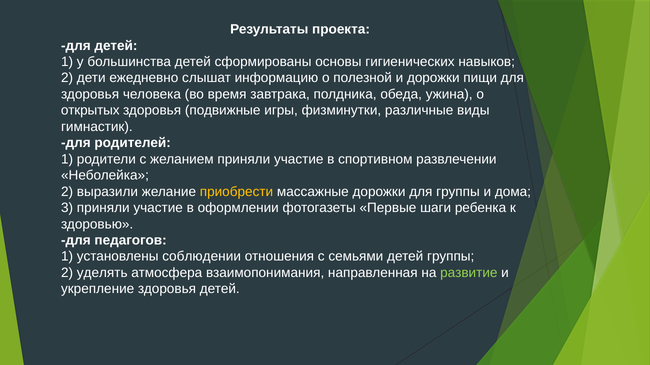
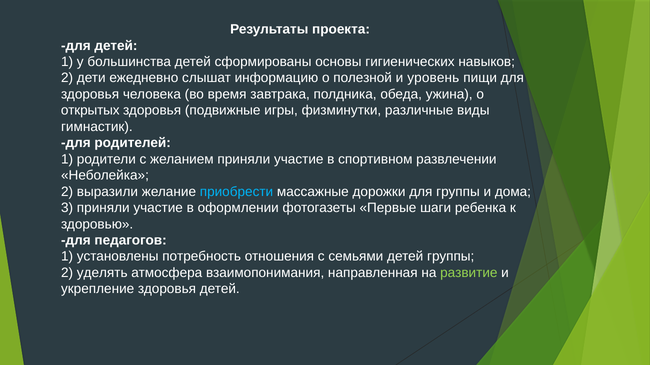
и дорожки: дорожки -> уровень
приобрести colour: yellow -> light blue
соблюдении: соблюдении -> потребность
